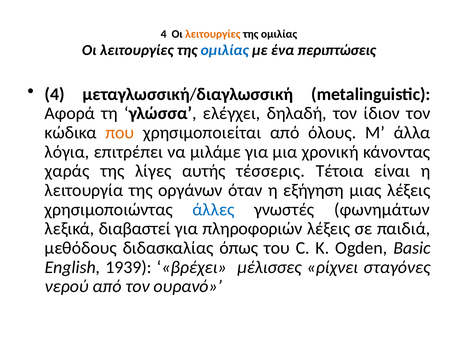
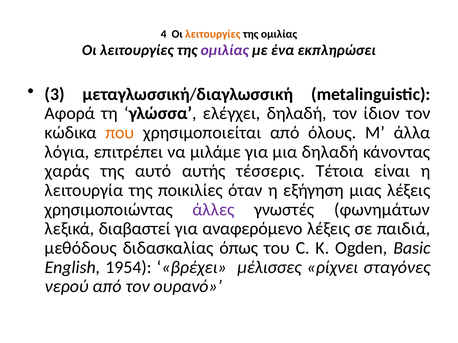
ομιλίας at (225, 50) colour: blue -> purple
περιπτώσεις: περιπτώσεις -> εκπληρώσει
4 at (55, 94): 4 -> 3
μια χρονική: χρονική -> δηλαδή
λίγες: λίγες -> αυτό
οργάνων: οργάνων -> ποικιλίες
άλλες colour: blue -> purple
πληροφοριών: πληροφοριών -> αναφερόμενο
1939: 1939 -> 1954
